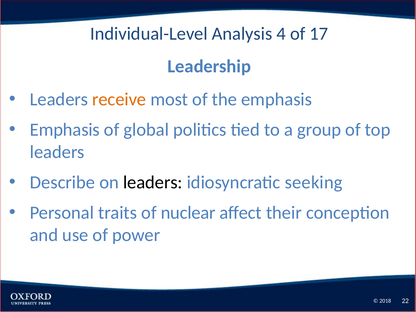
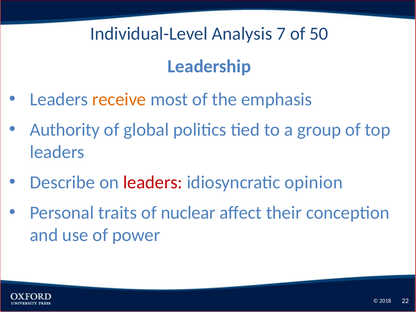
4: 4 -> 7
17: 17 -> 50
Emphasis at (65, 130): Emphasis -> Authority
leaders at (153, 182) colour: black -> red
seeking: seeking -> opinion
